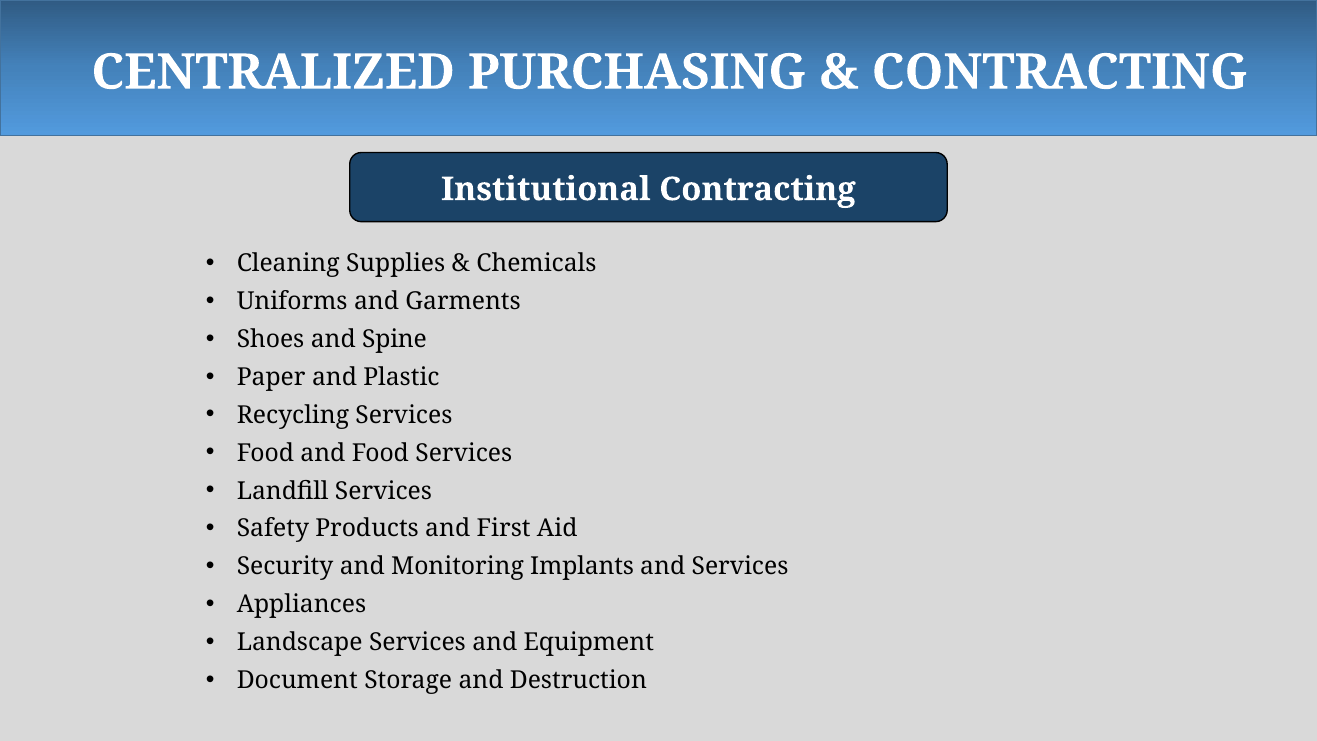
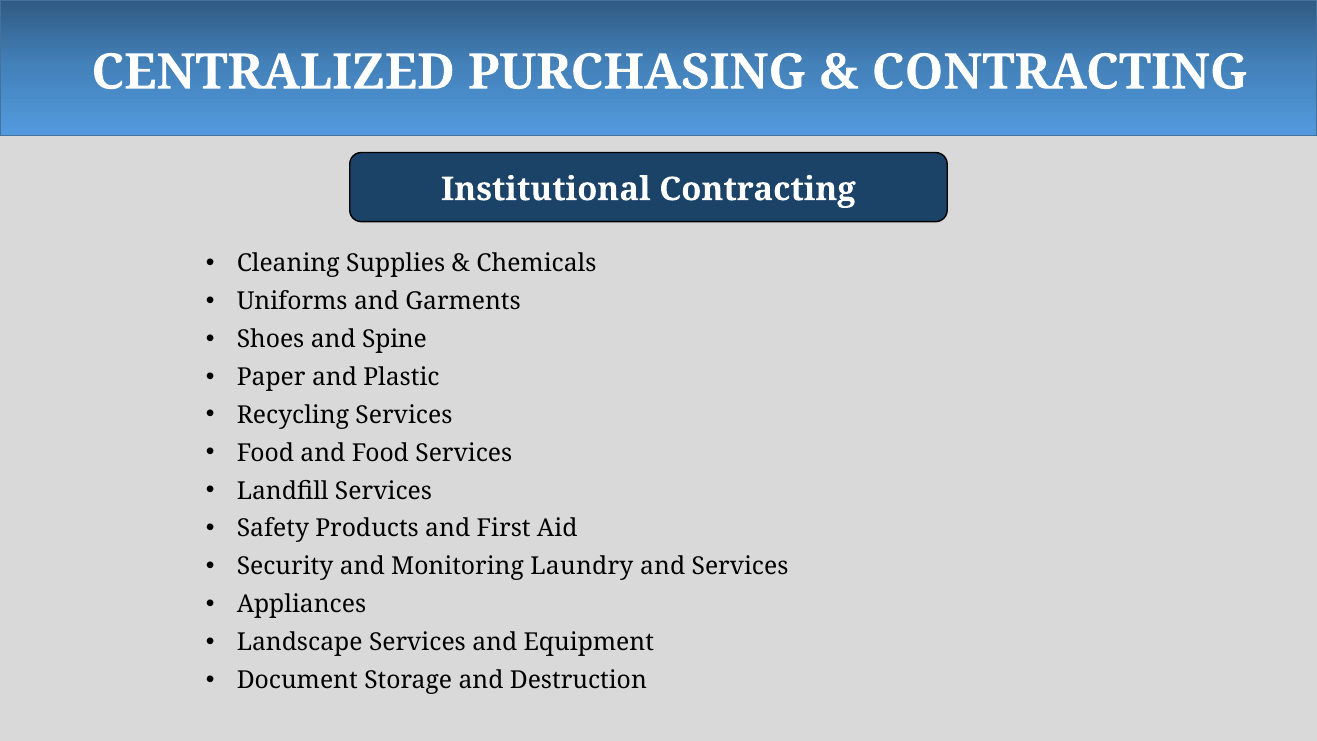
Implants: Implants -> Laundry
